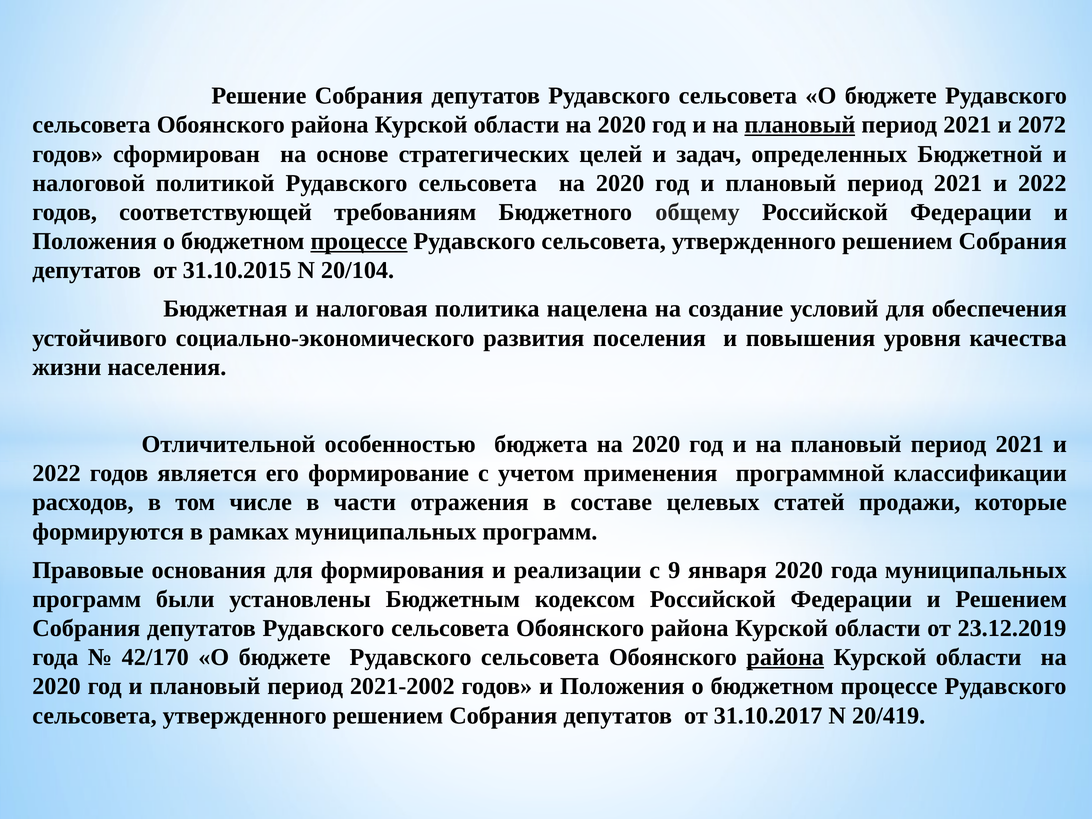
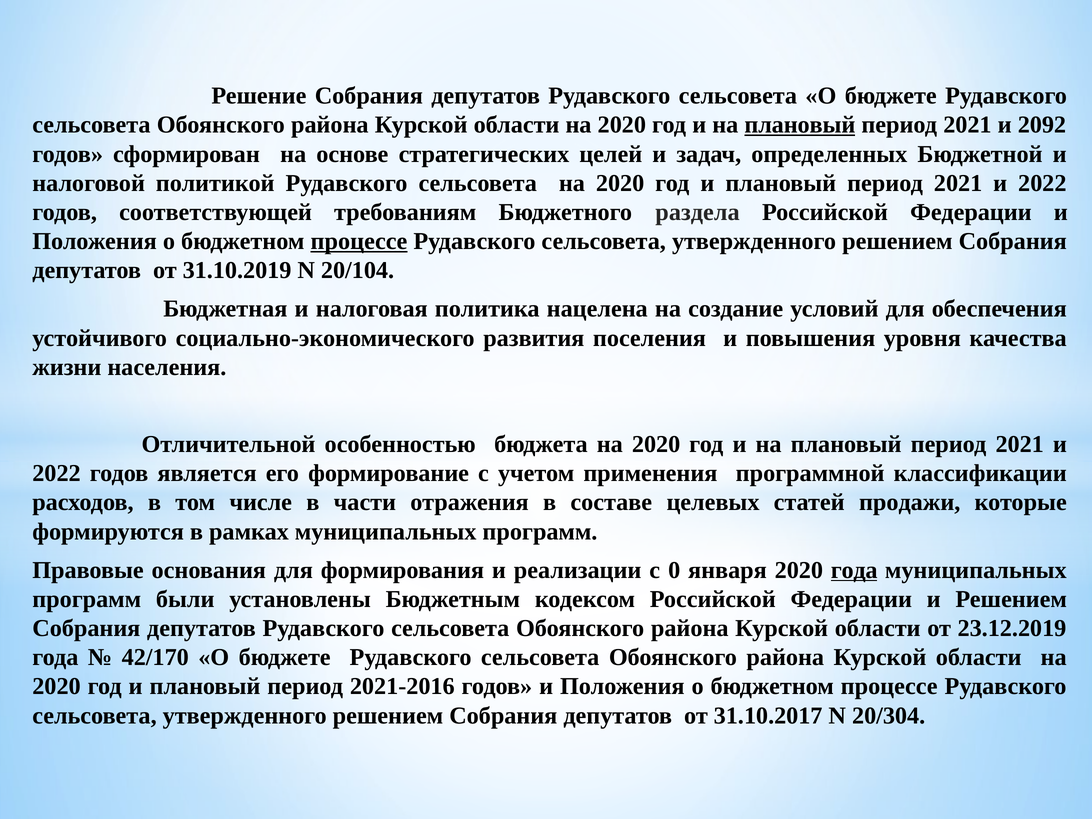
2072: 2072 -> 2092
общему: общему -> раздела
31.10.2015: 31.10.2015 -> 31.10.2019
9: 9 -> 0
года at (854, 570) underline: none -> present
района at (785, 657) underline: present -> none
2021-2002: 2021-2002 -> 2021-2016
20/419: 20/419 -> 20/304
